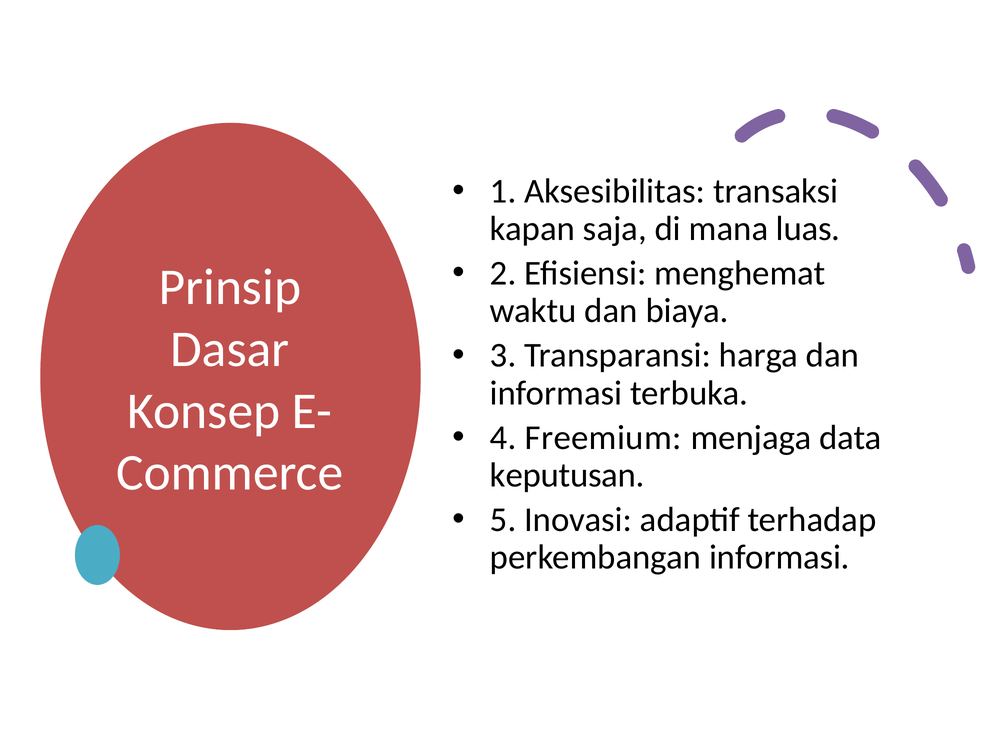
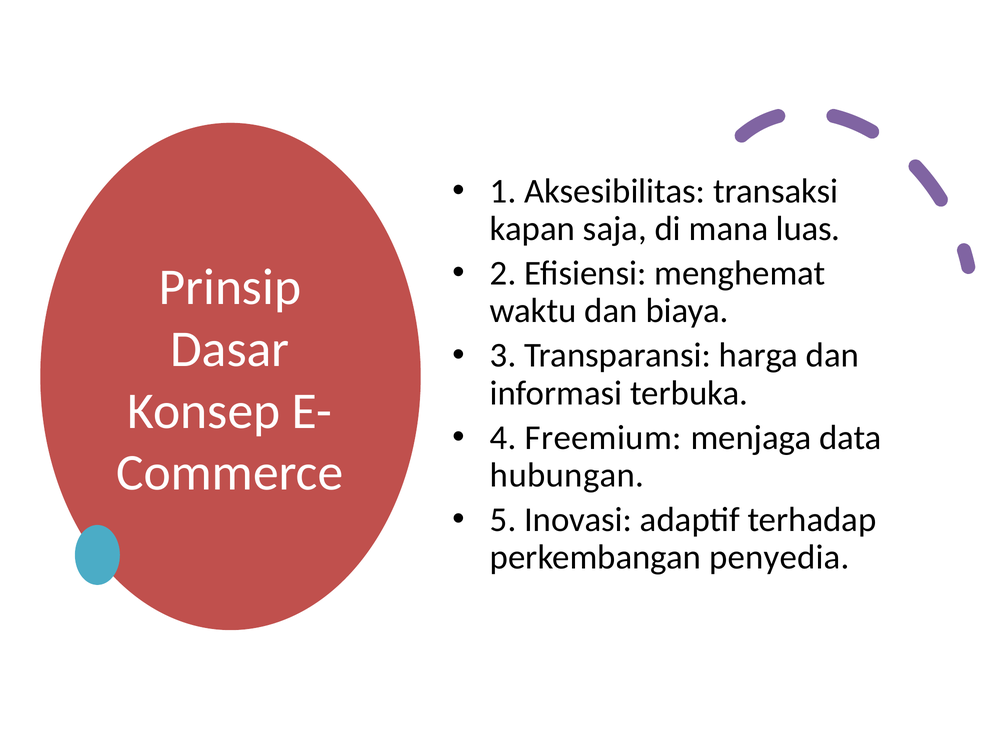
keputusan: keputusan -> hubungan
perkembangan informasi: informasi -> penyedia
